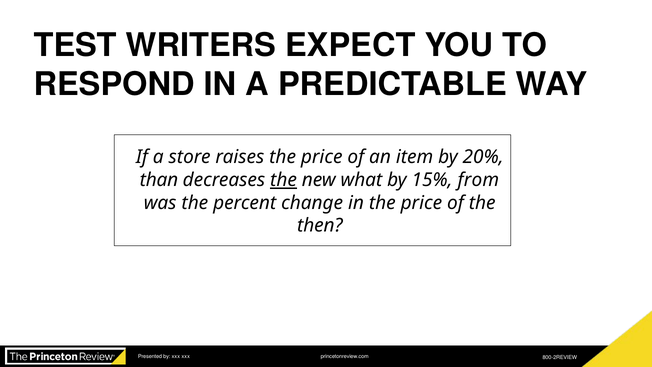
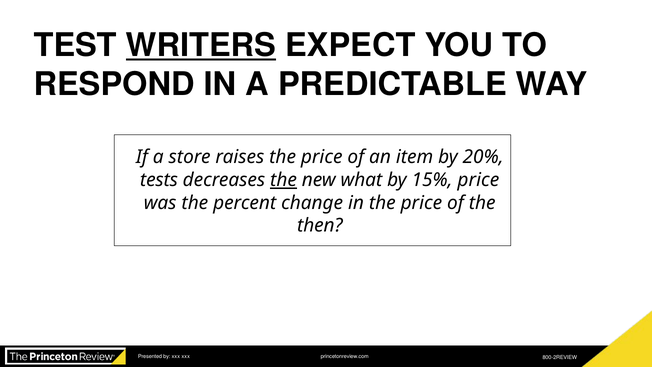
WRITERS underline: none -> present
than: than -> tests
15% from: from -> price
